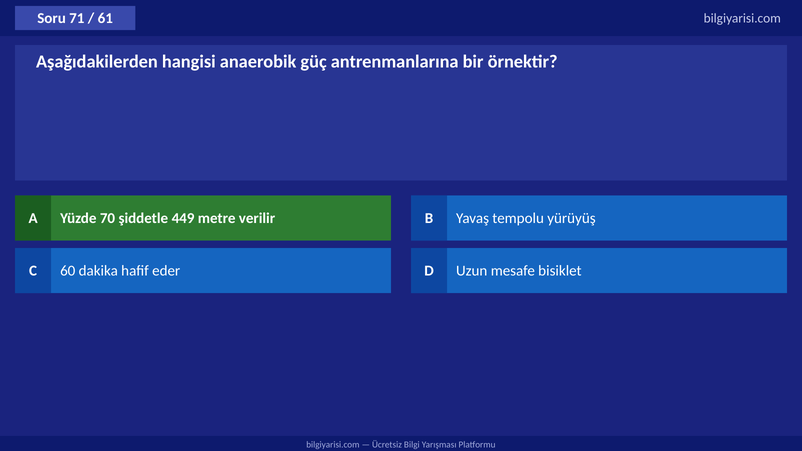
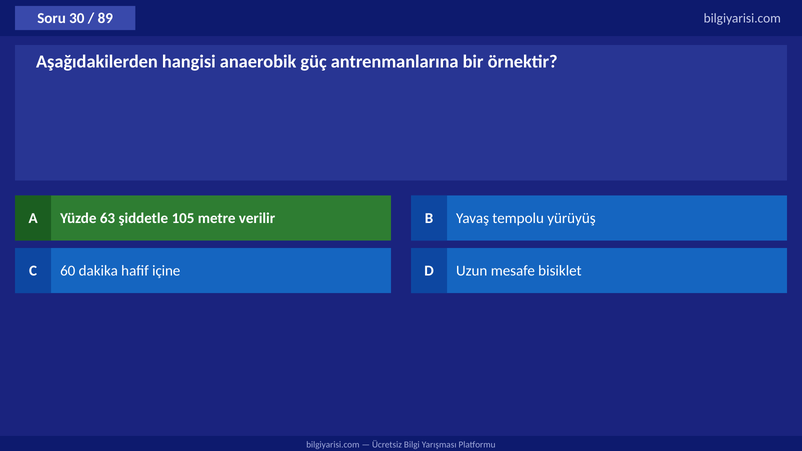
71: 71 -> 30
61: 61 -> 89
70: 70 -> 63
449: 449 -> 105
eder: eder -> içine
